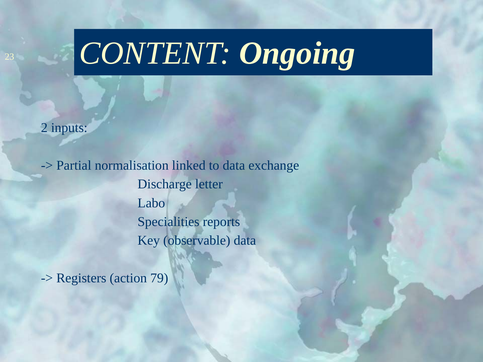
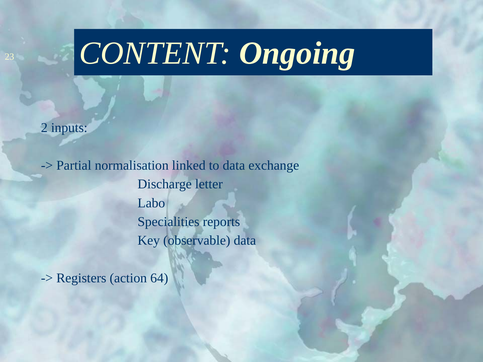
79: 79 -> 64
